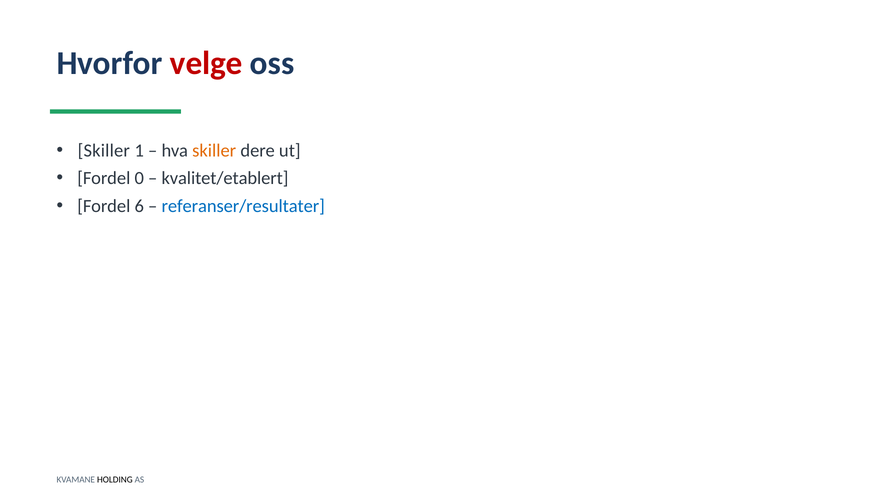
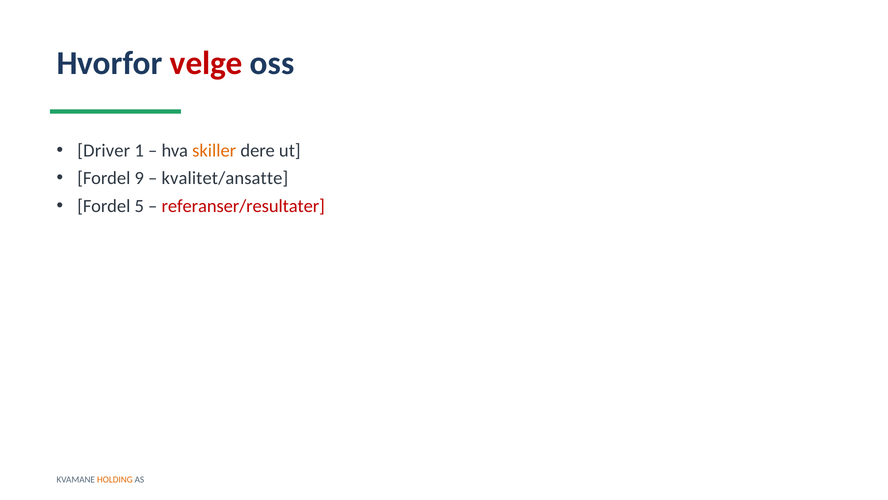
Skiller at (104, 150): Skiller -> Driver
0: 0 -> 9
kvalitet/etablert: kvalitet/etablert -> kvalitet/ansatte
6: 6 -> 5
referanser/resultater colour: blue -> red
HOLDING colour: black -> orange
